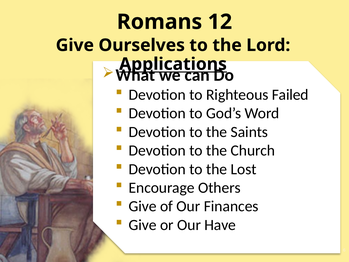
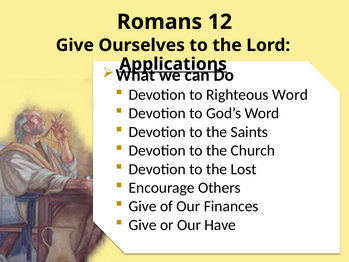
Righteous Failed: Failed -> Word
